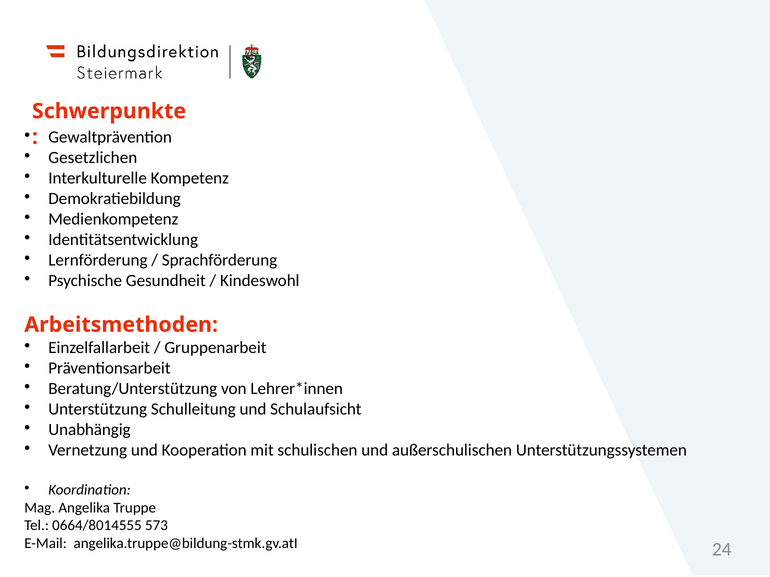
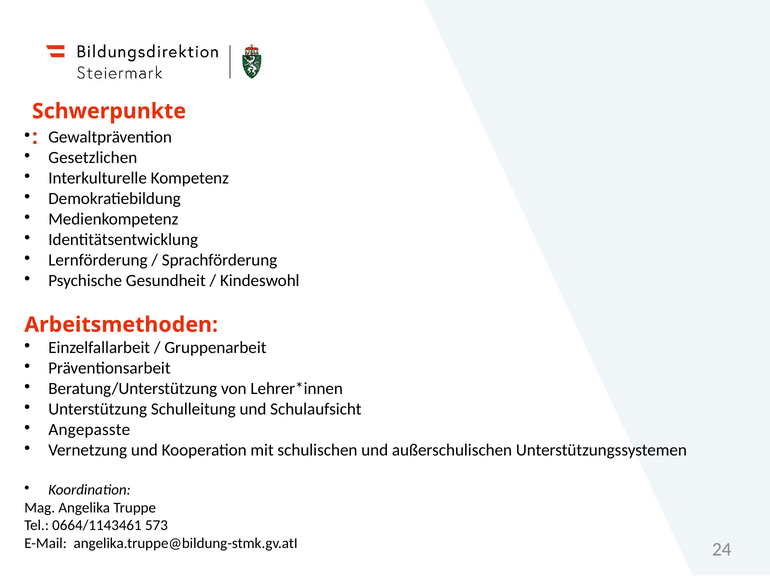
Unabhängig: Unabhängig -> Angepasste
0664/8014555: 0664/8014555 -> 0664/1143461
